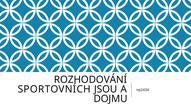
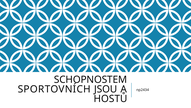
ROZHODOVÁNÍ: ROZHODOVÁNÍ -> SCHOPNOSTEM
DOJMU: DOJMU -> HOSTŮ
